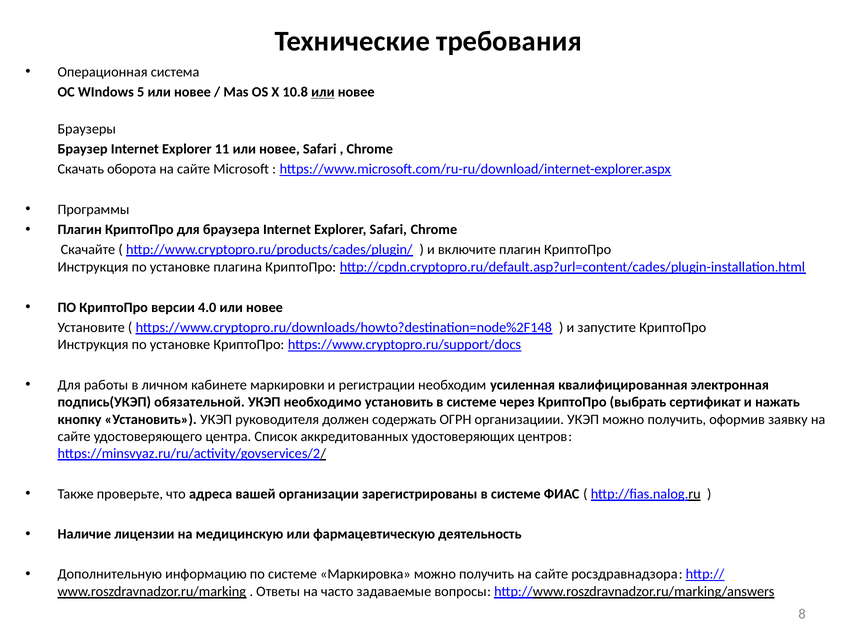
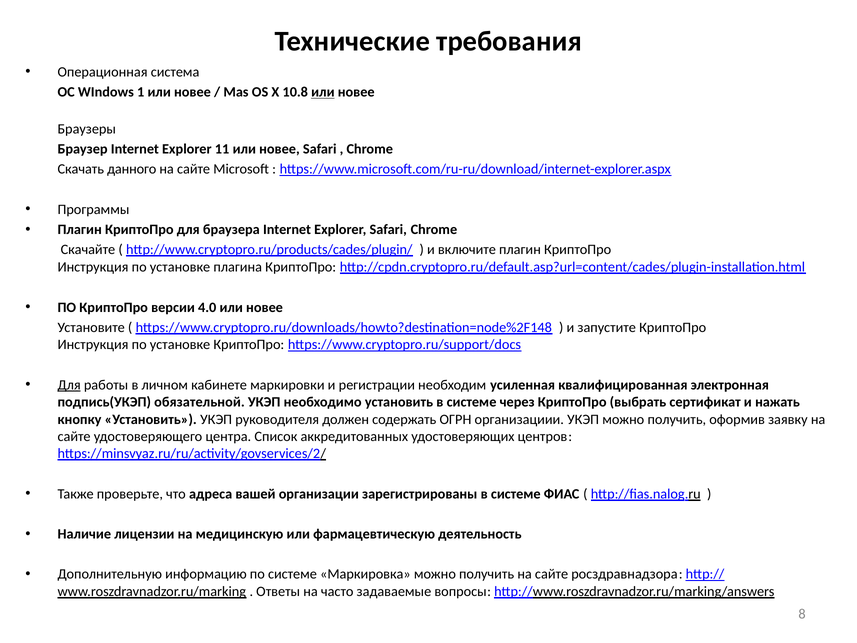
5: 5 -> 1
оборота: оборота -> данного
Для at (69, 385) underline: none -> present
